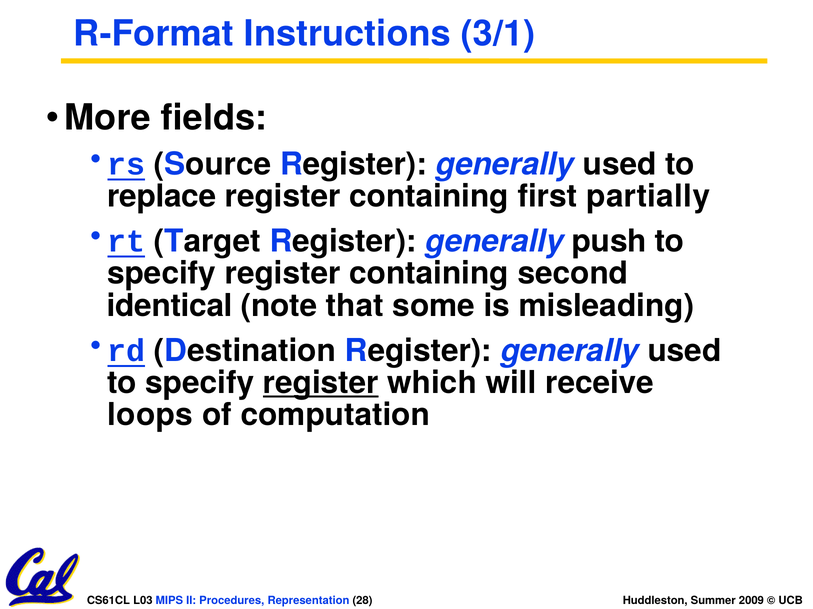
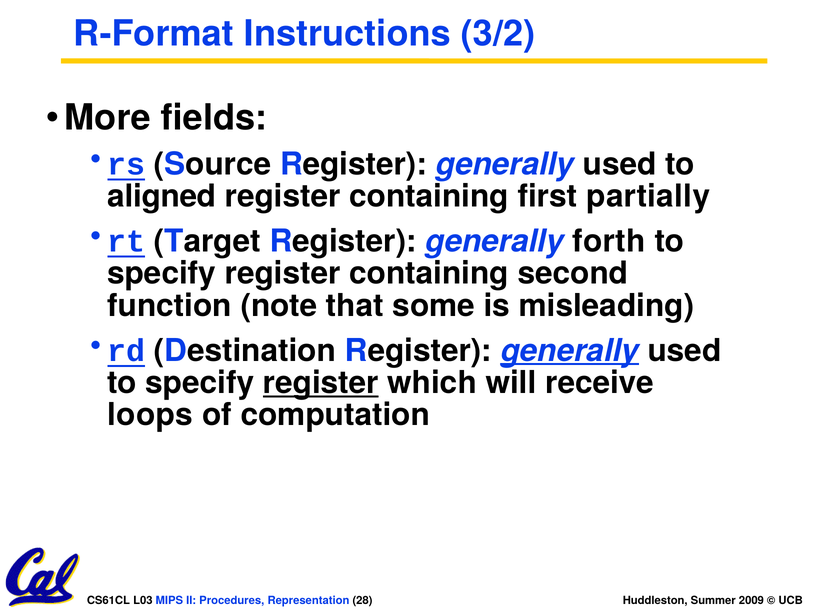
3/1: 3/1 -> 3/2
replace: replace -> aligned
push: push -> forth
identical: identical -> function
generally at (570, 351) underline: none -> present
